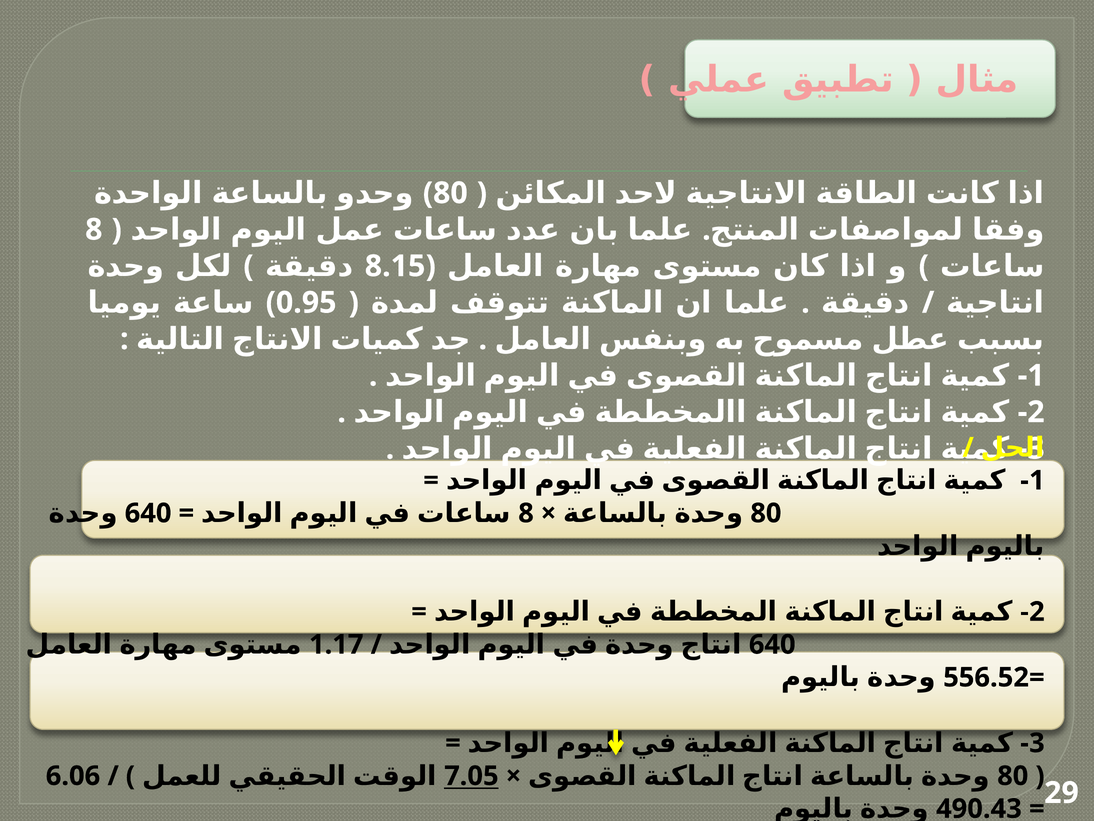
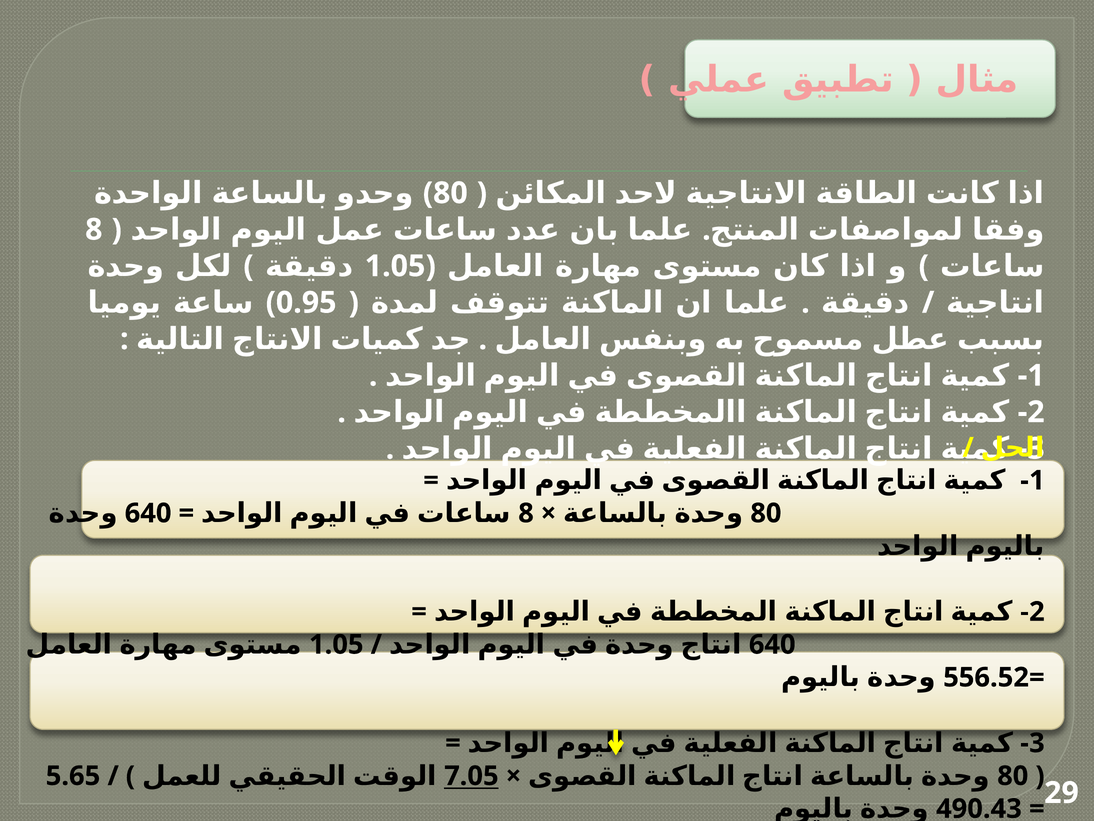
8.15 at (395, 266): 8.15 -> 1.05
1.17 at (336, 644): 1.17 -> 1.05
6.06: 6.06 -> 5.65
